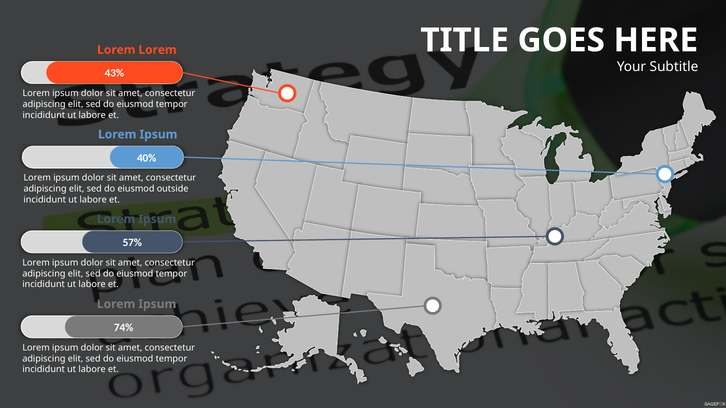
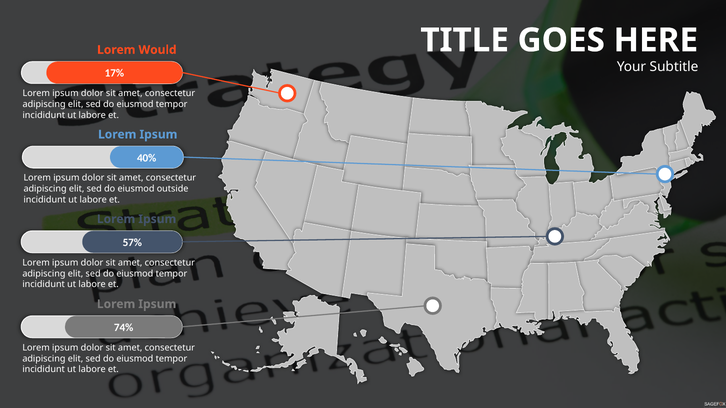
Lorem at (158, 50): Lorem -> Would
43%: 43% -> 17%
